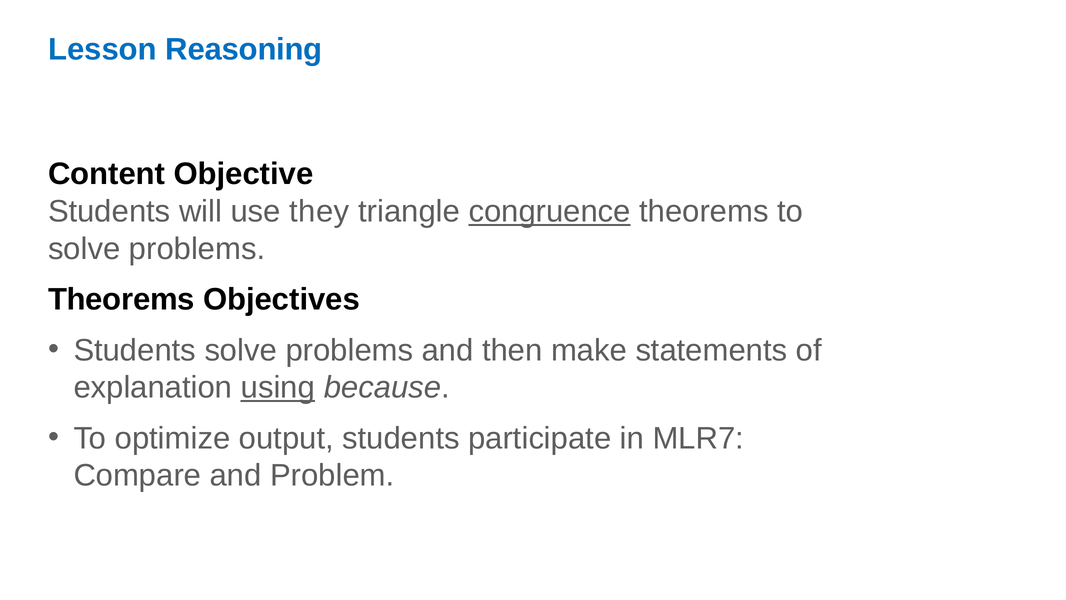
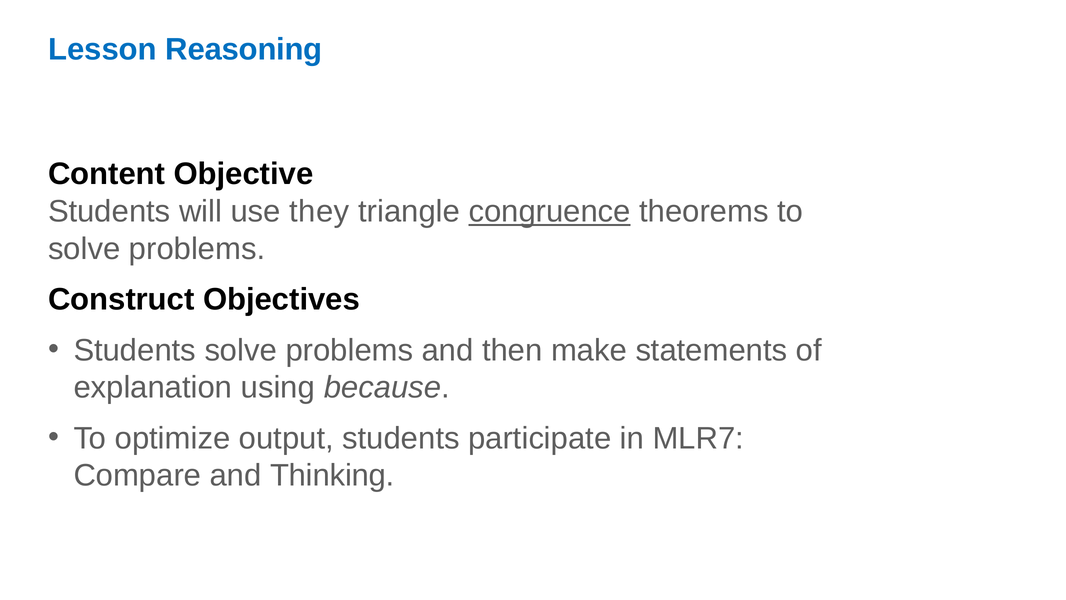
Theorems at (121, 299): Theorems -> Construct
using underline: present -> none
Problem: Problem -> Thinking
